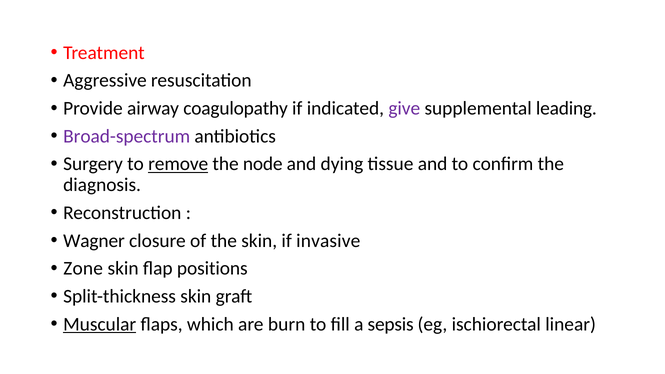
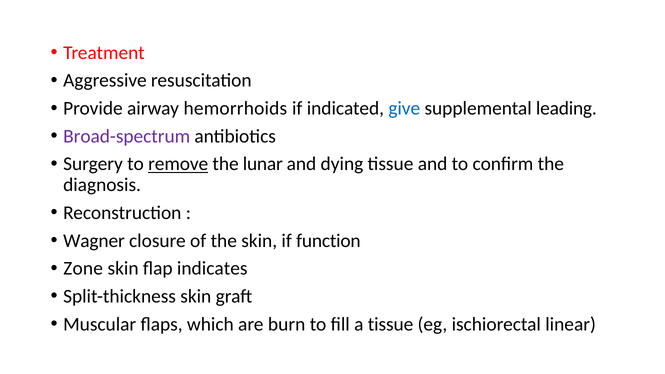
coagulopathy: coagulopathy -> hemorrhoids
give colour: purple -> blue
node: node -> lunar
invasive: invasive -> function
positions: positions -> indicates
Muscular underline: present -> none
a sepsis: sepsis -> tissue
